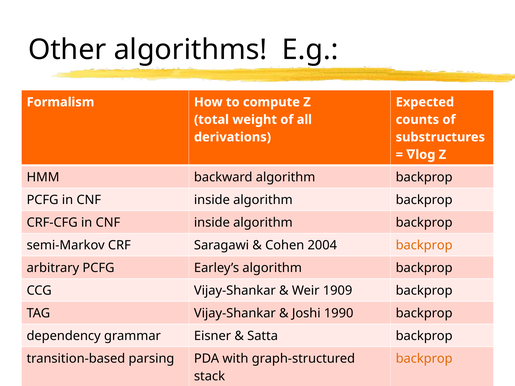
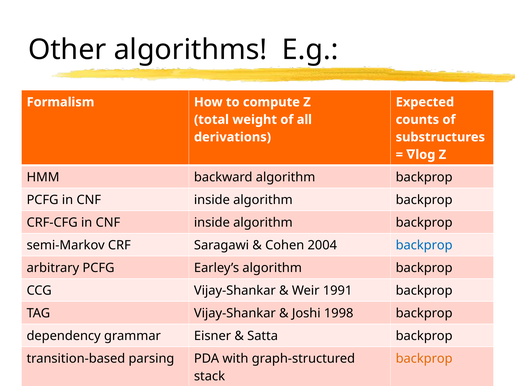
backprop at (424, 245) colour: orange -> blue
1909: 1909 -> 1991
1990: 1990 -> 1998
